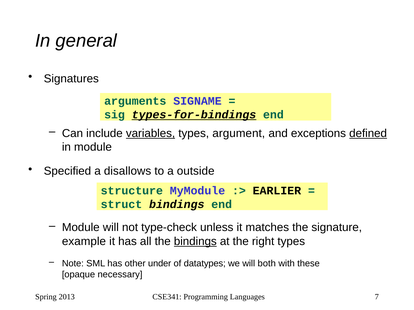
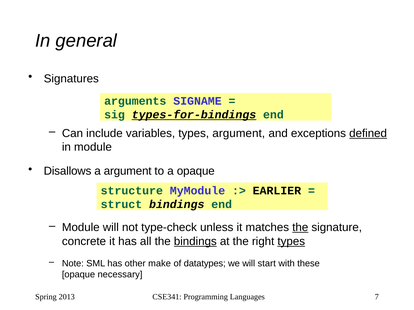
variables underline: present -> none
Specified: Specified -> Disallows
a disallows: disallows -> argument
a outside: outside -> opaque
the at (300, 228) underline: none -> present
example: example -> concrete
types at (291, 242) underline: none -> present
under: under -> make
both: both -> start
